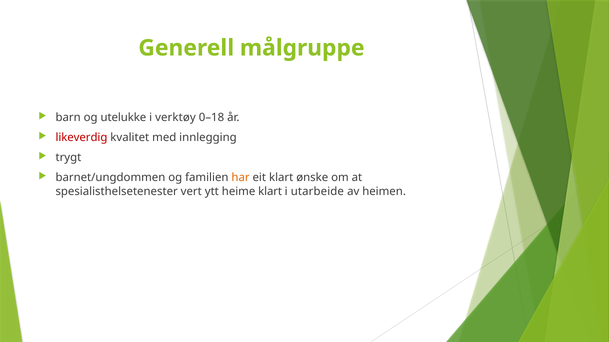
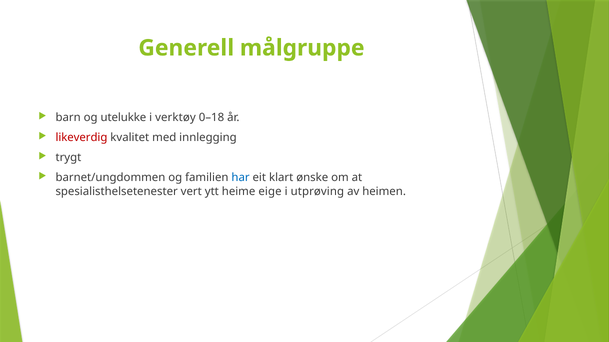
har colour: orange -> blue
heime klart: klart -> eige
utarbeide: utarbeide -> utprøving
